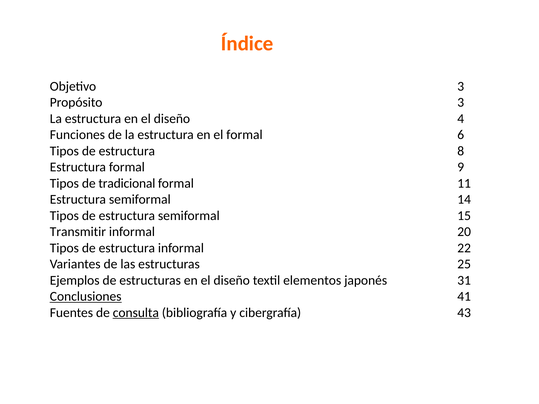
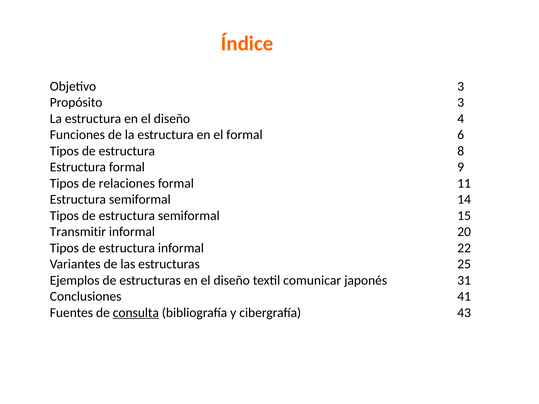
tradicional: tradicional -> relaciones
elementos: elementos -> comunicar
Conclusiones underline: present -> none
